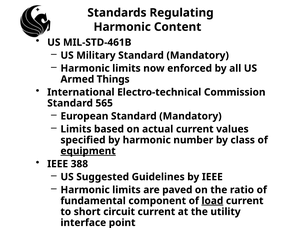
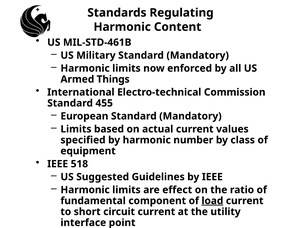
565: 565 -> 455
equipment underline: present -> none
388: 388 -> 518
paved: paved -> effect
